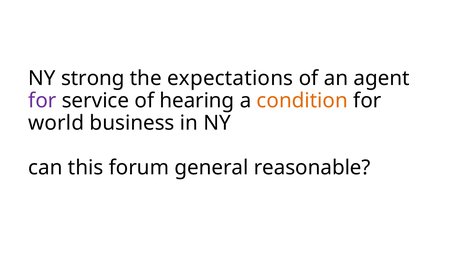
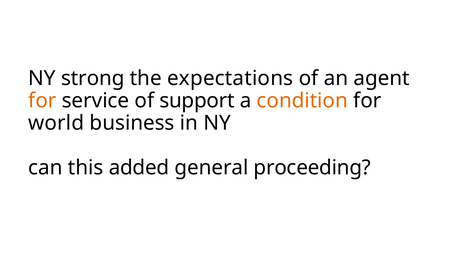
for at (42, 100) colour: purple -> orange
hearing: hearing -> support
forum: forum -> added
reasonable: reasonable -> proceeding
